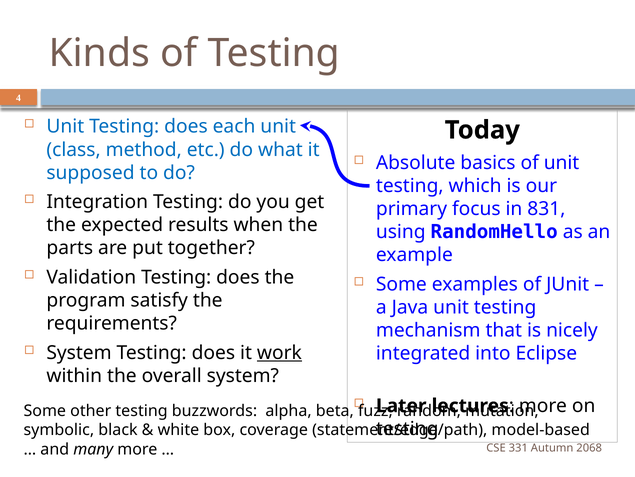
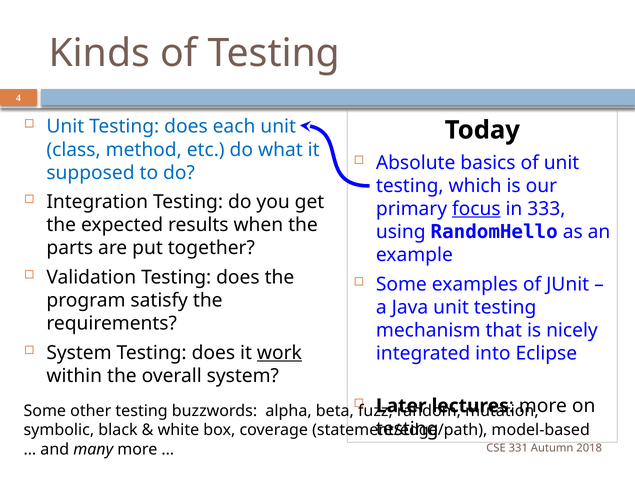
focus underline: none -> present
831: 831 -> 333
2068: 2068 -> 2018
